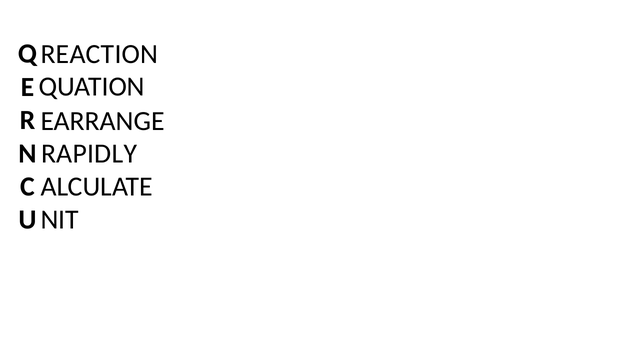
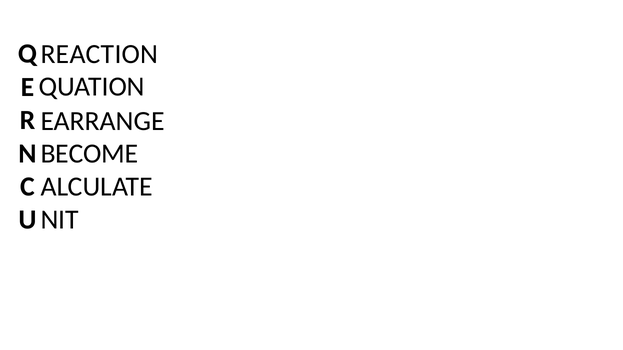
RAPIDLY: RAPIDLY -> BECOME
